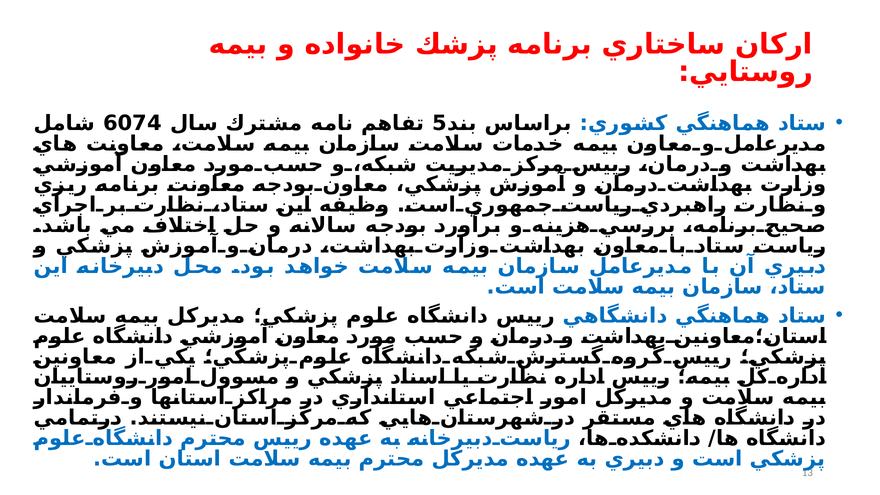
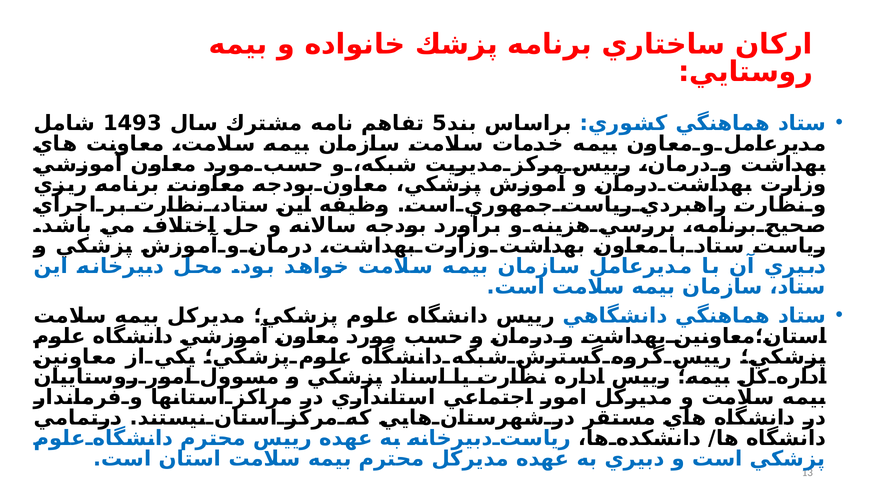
6074: 6074 -> 1493
